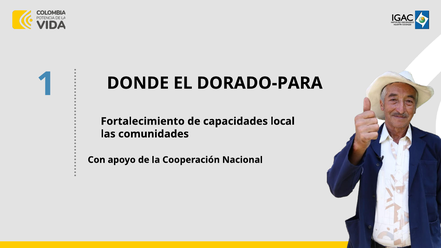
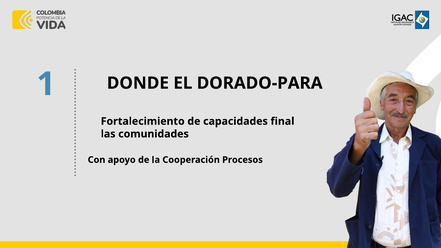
local: local -> final
Nacional: Nacional -> Procesos
